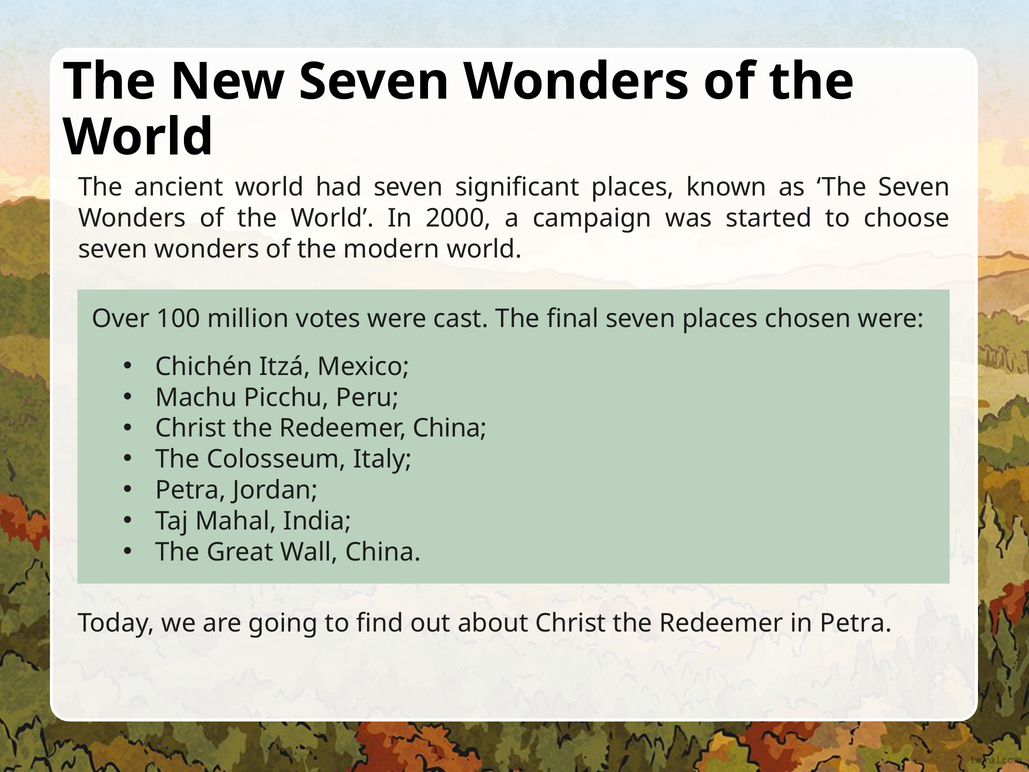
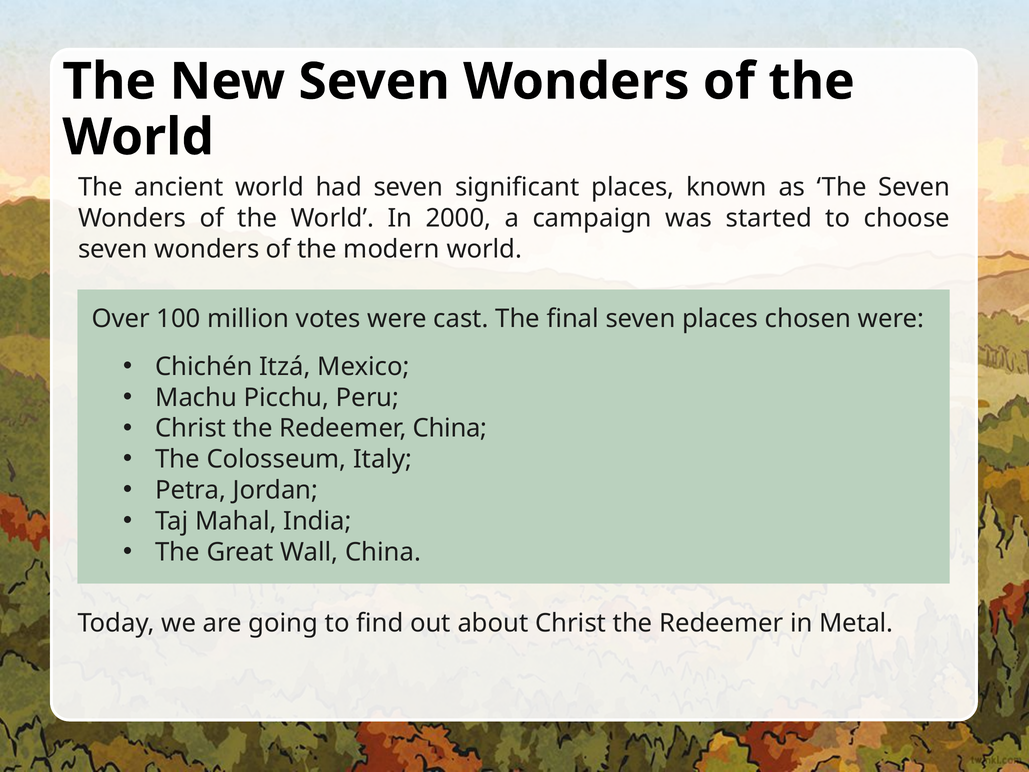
in Petra: Petra -> Metal
